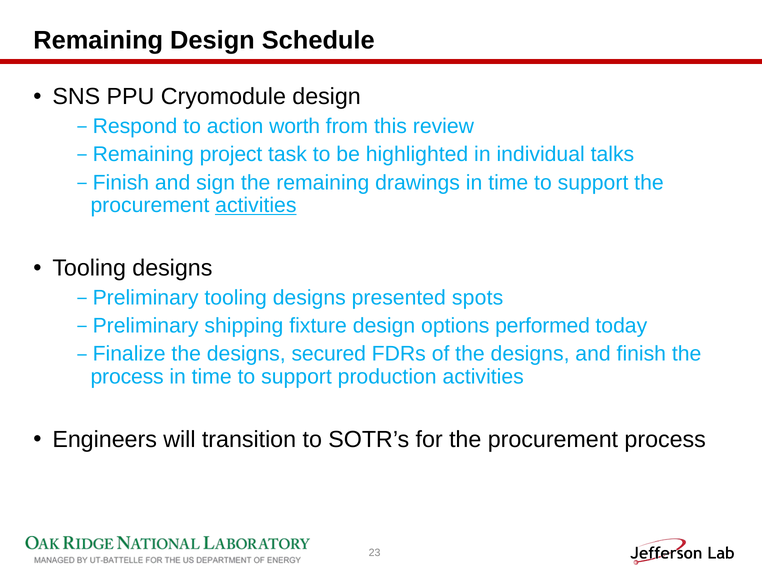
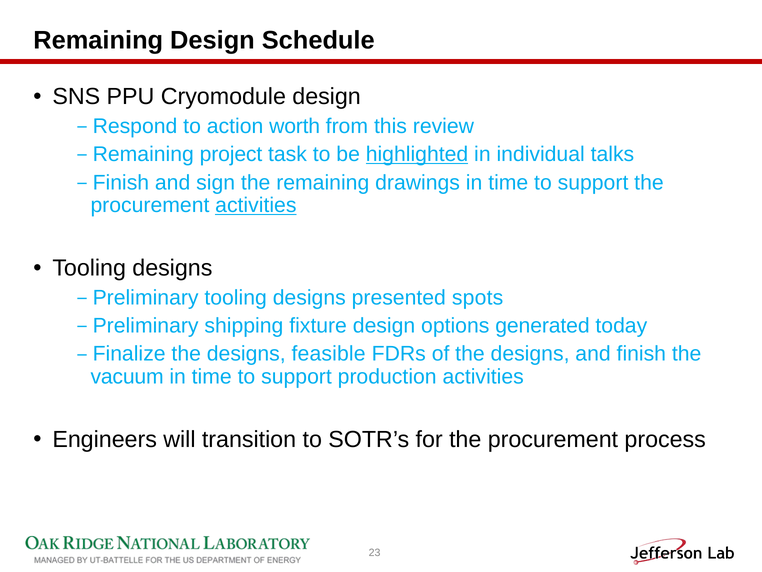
highlighted underline: none -> present
performed: performed -> generated
secured: secured -> feasible
process at (127, 377): process -> vacuum
